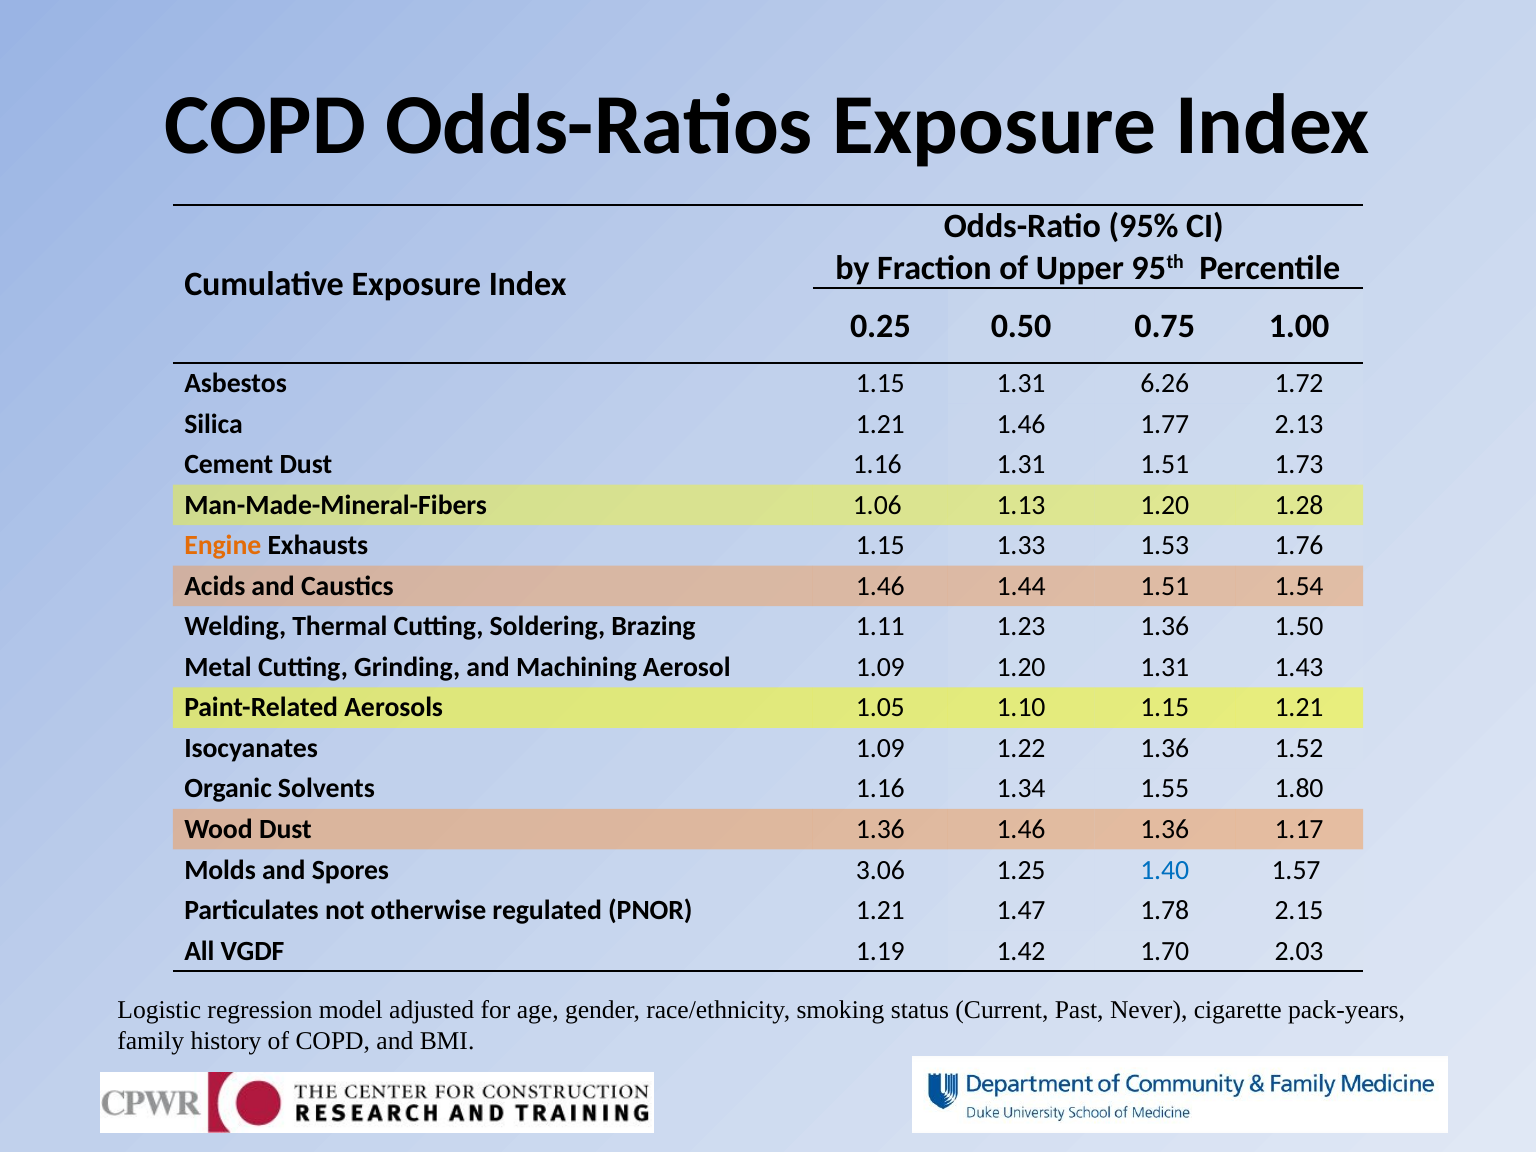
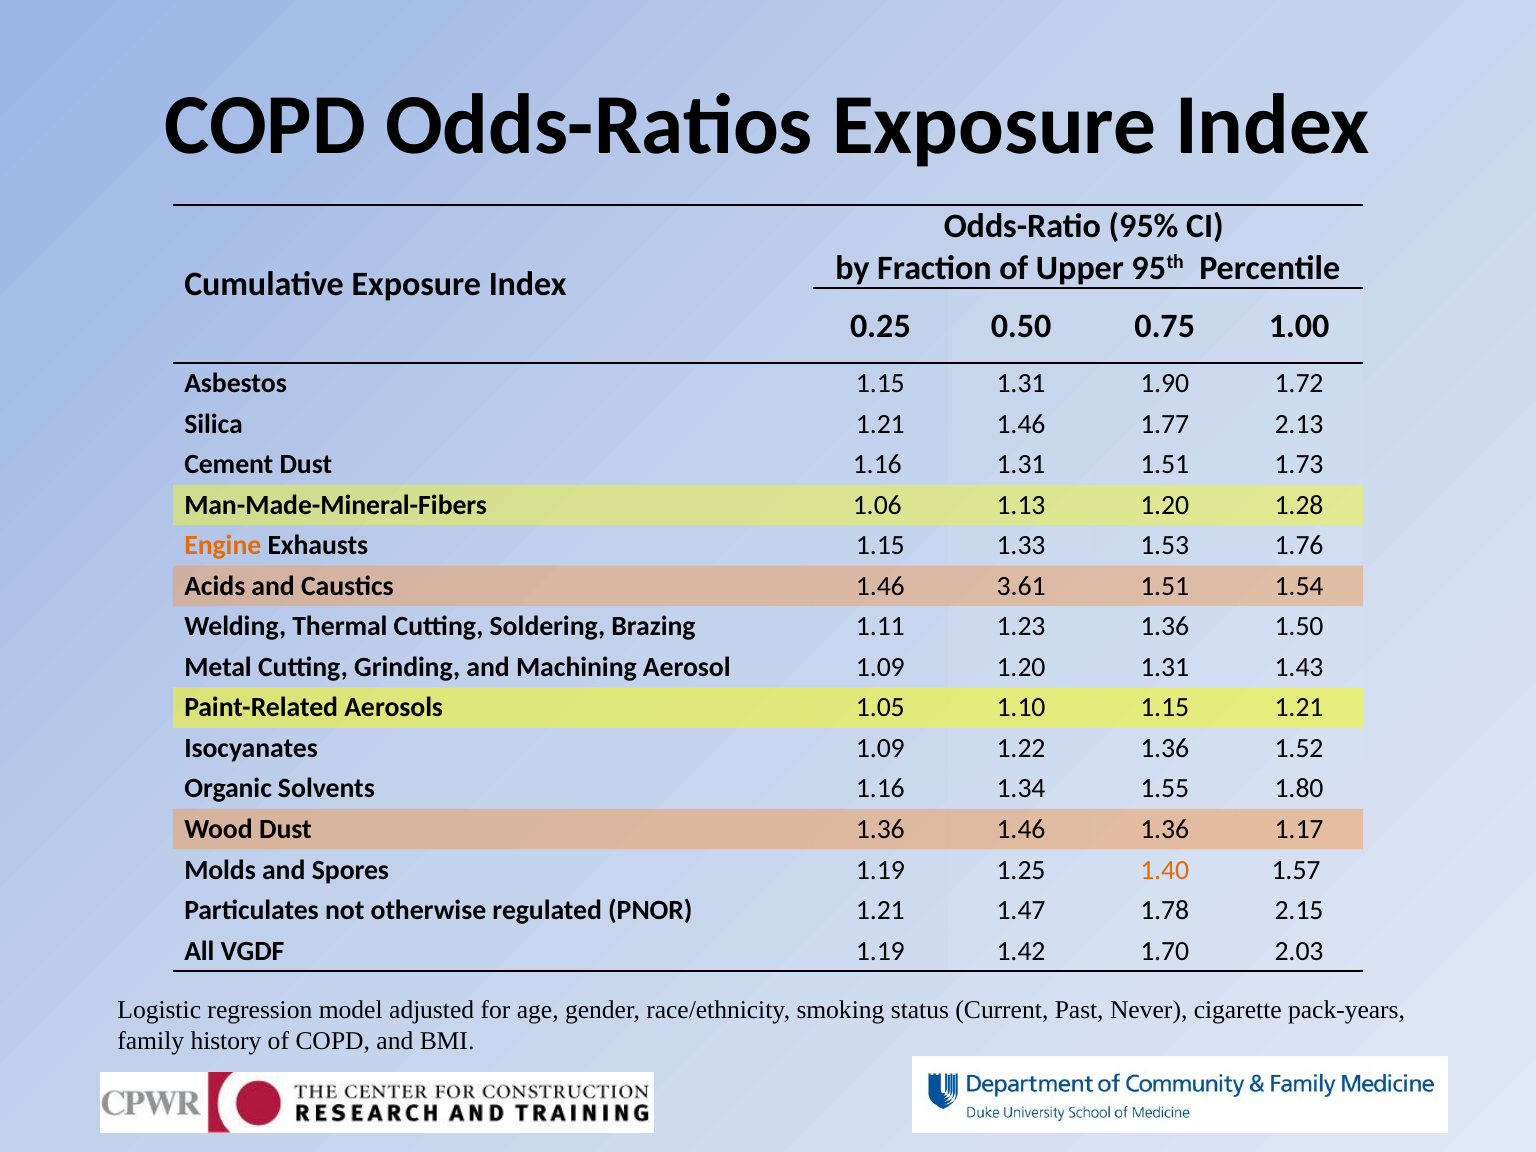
6.26: 6.26 -> 1.90
1.44: 1.44 -> 3.61
Spores 3.06: 3.06 -> 1.19
1.40 colour: blue -> orange
